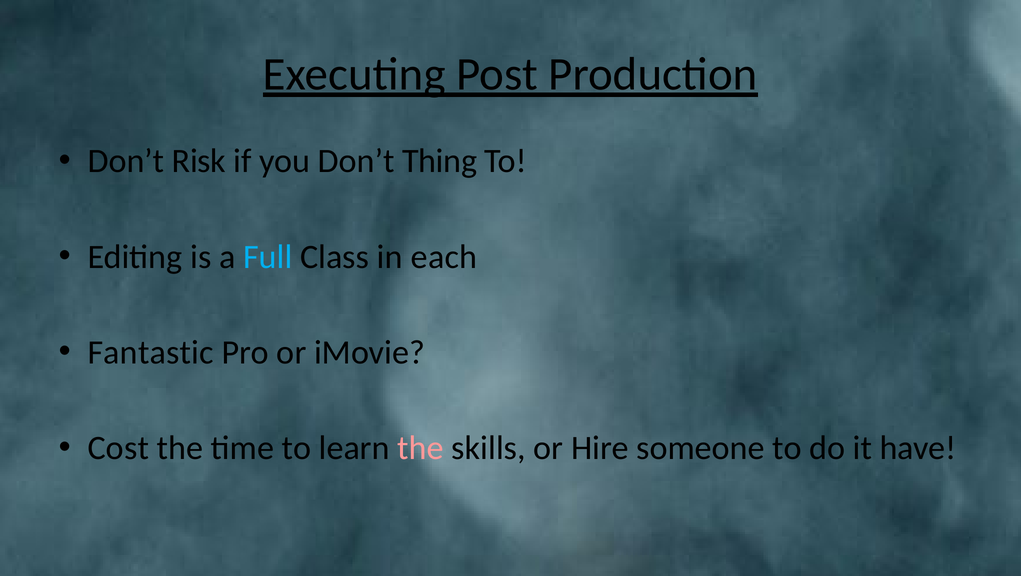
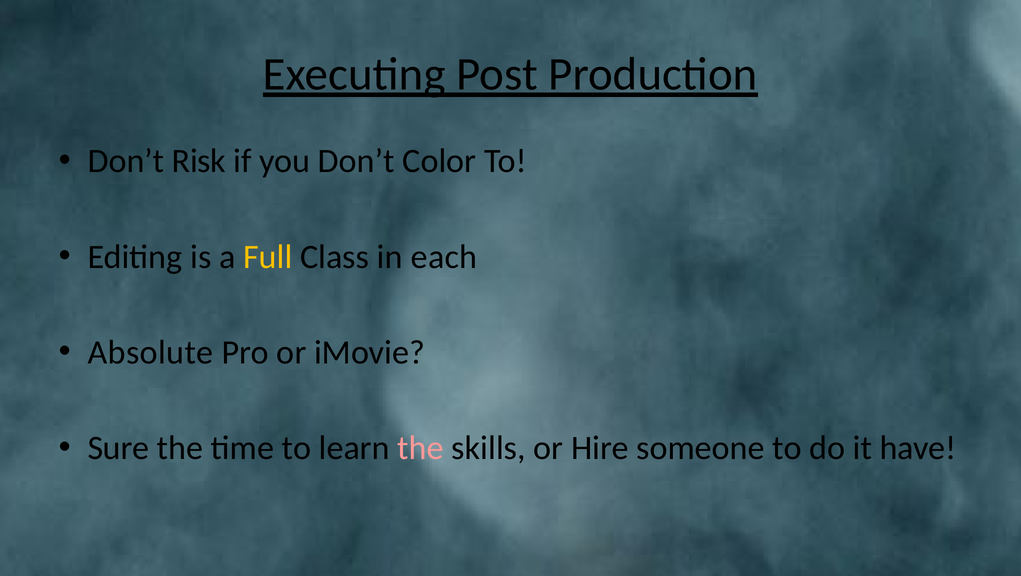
Thing: Thing -> Color
Full colour: light blue -> yellow
Fantastic: Fantastic -> Absolute
Cost: Cost -> Sure
